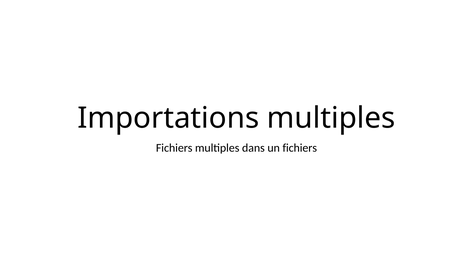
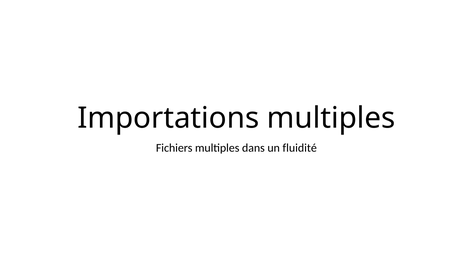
un fichiers: fichiers -> fluidité
